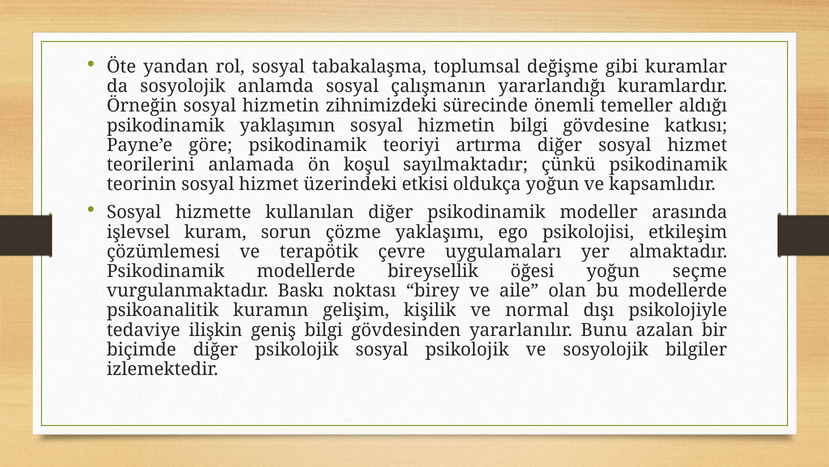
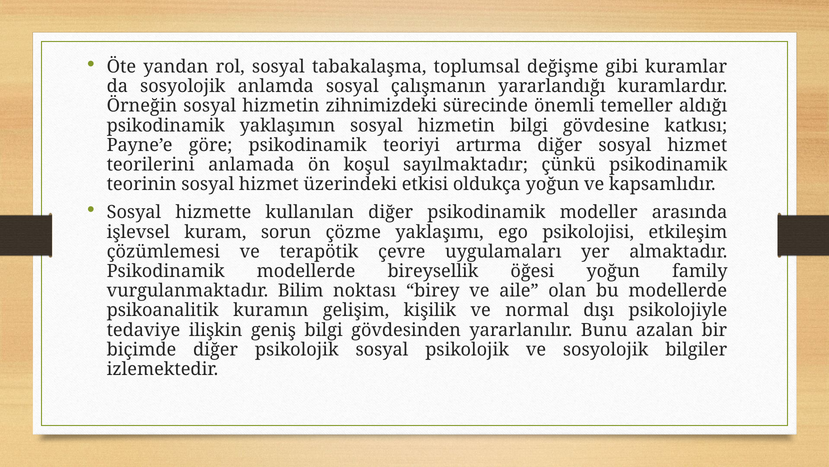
seçme: seçme -> family
Baskı: Baskı -> Bilim
